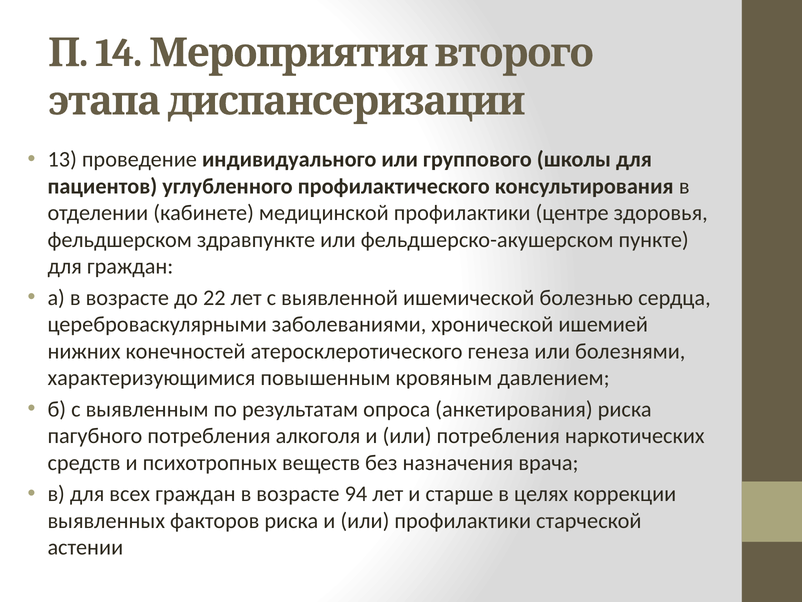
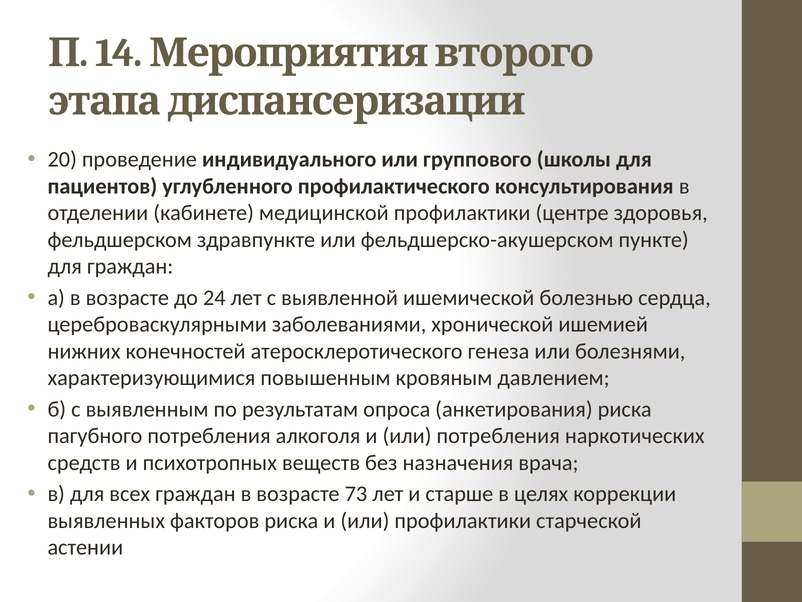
13: 13 -> 20
22: 22 -> 24
94: 94 -> 73
